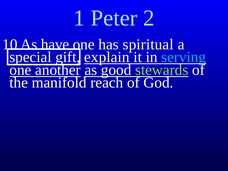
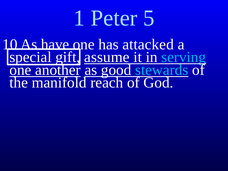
2: 2 -> 5
spiritual: spiritual -> attacked
explain: explain -> assume
stewards colour: light green -> light blue
